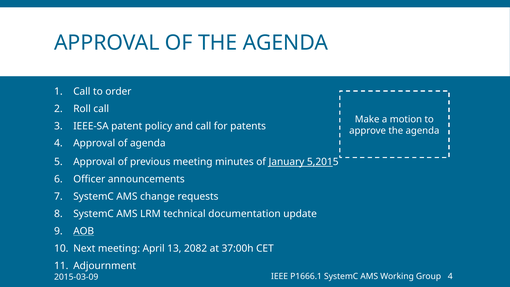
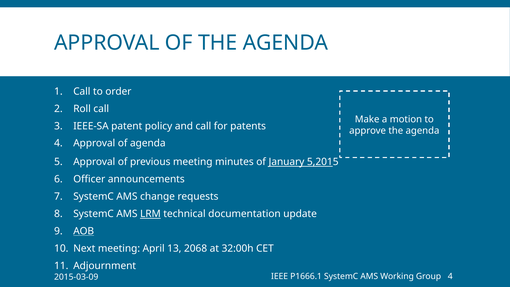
LRM underline: none -> present
2082: 2082 -> 2068
37:00h: 37:00h -> 32:00h
